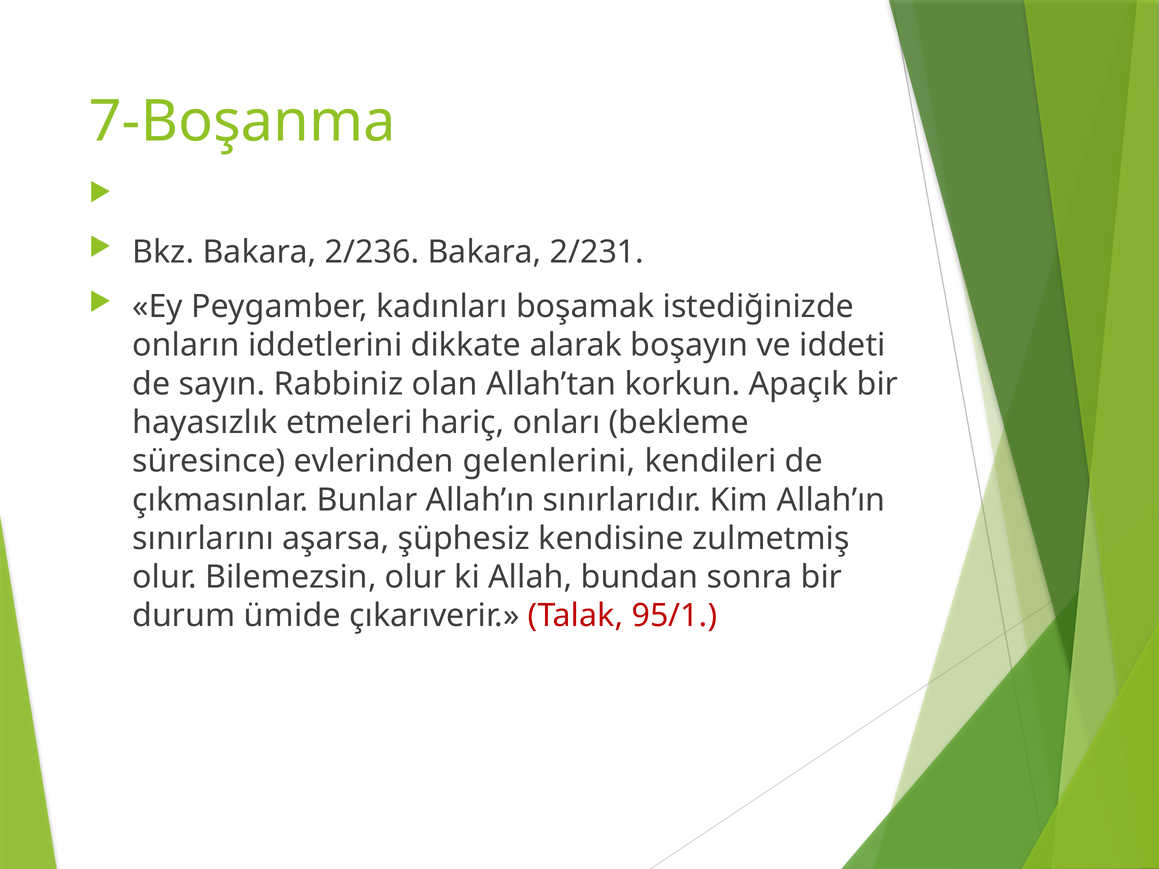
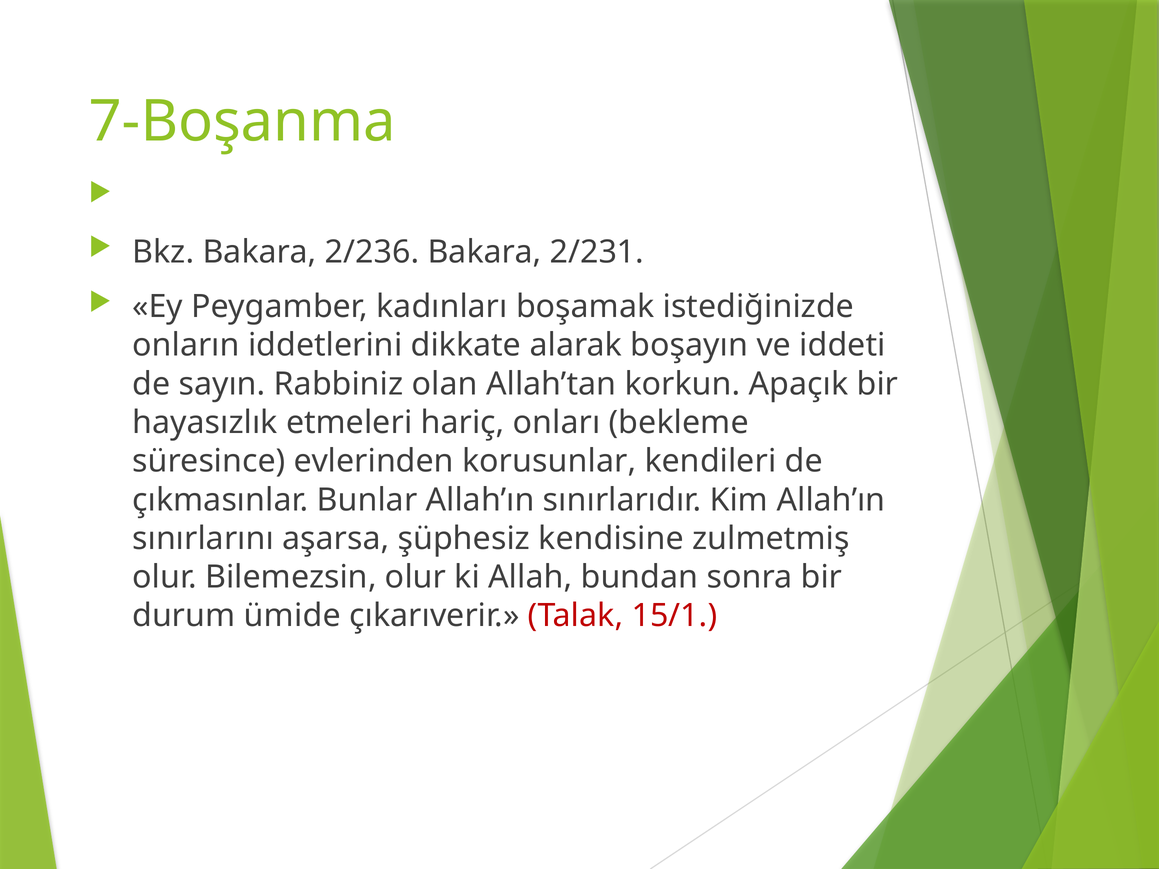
gelenlerini: gelenlerini -> korusunlar
95/1: 95/1 -> 15/1
